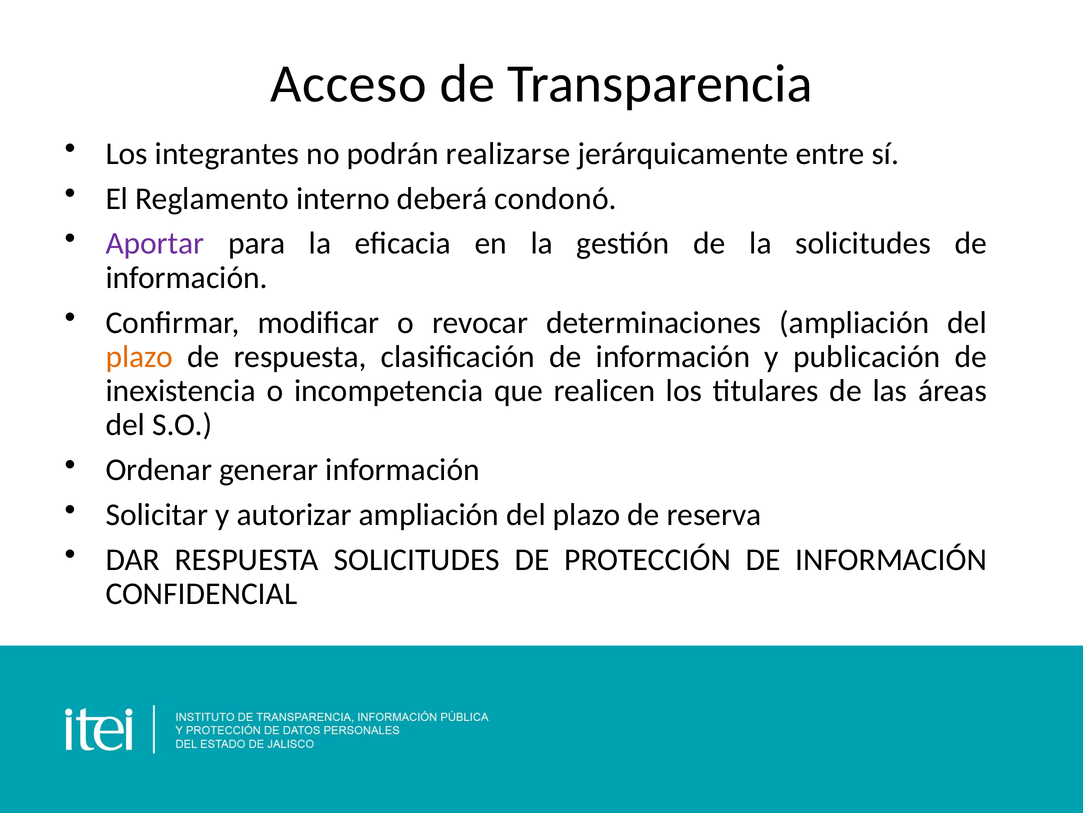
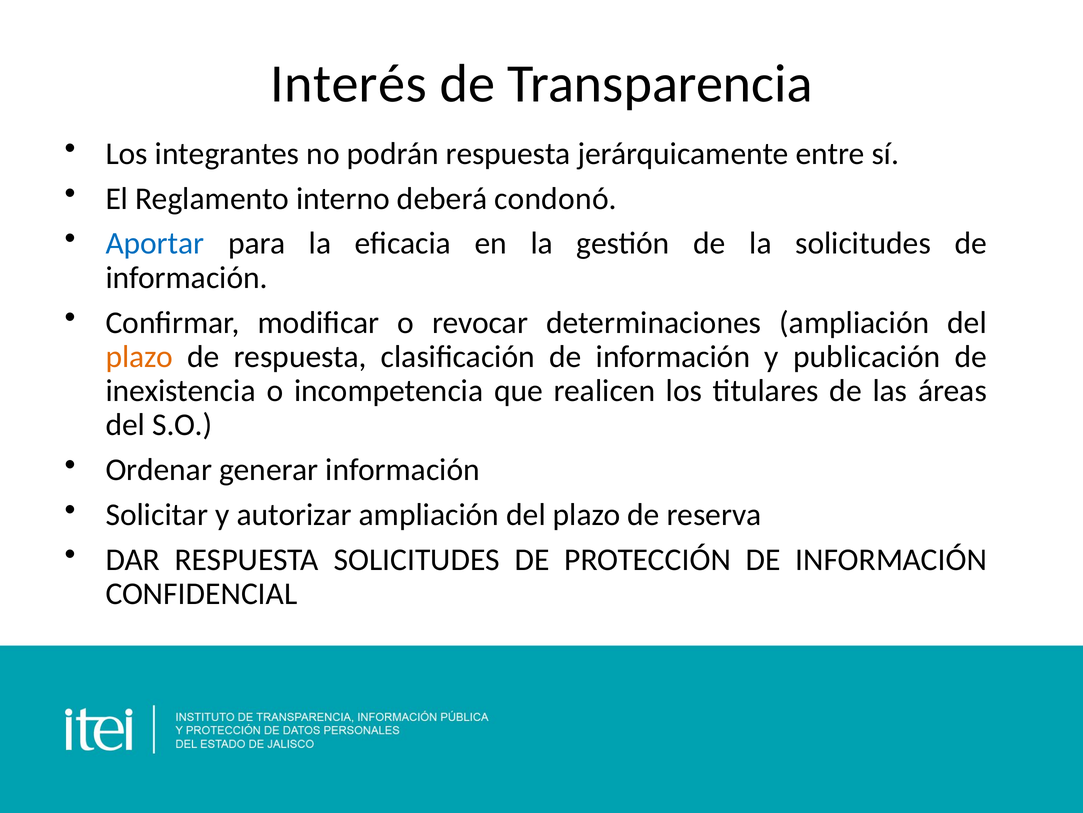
Acceso: Acceso -> Interés
podrán realizarse: realizarse -> respuesta
Aportar colour: purple -> blue
